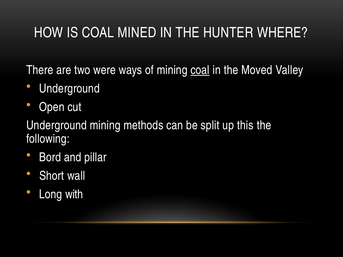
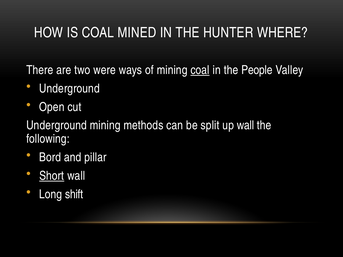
Moved: Moved -> People
up this: this -> wall
Short underline: none -> present
with: with -> shift
